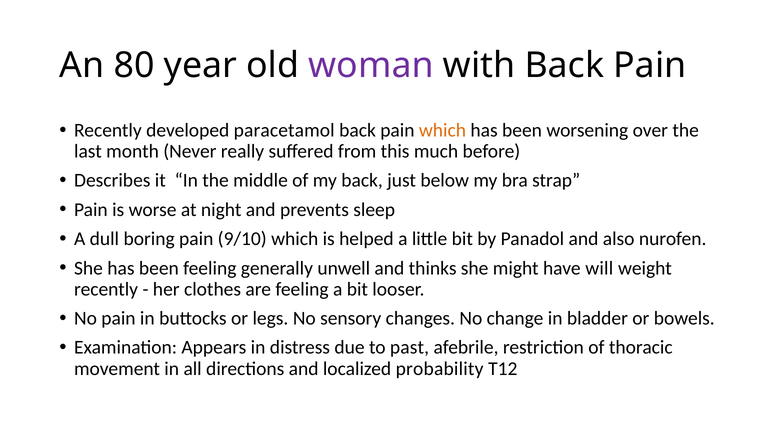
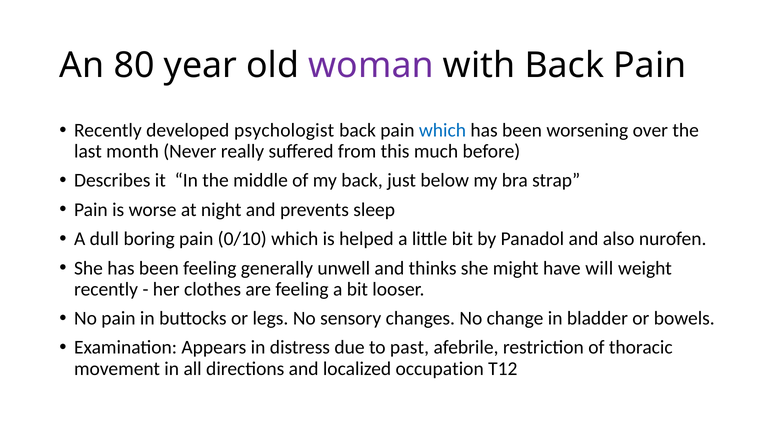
paracetamol: paracetamol -> psychologist
which at (443, 130) colour: orange -> blue
9/10: 9/10 -> 0/10
probability: probability -> occupation
